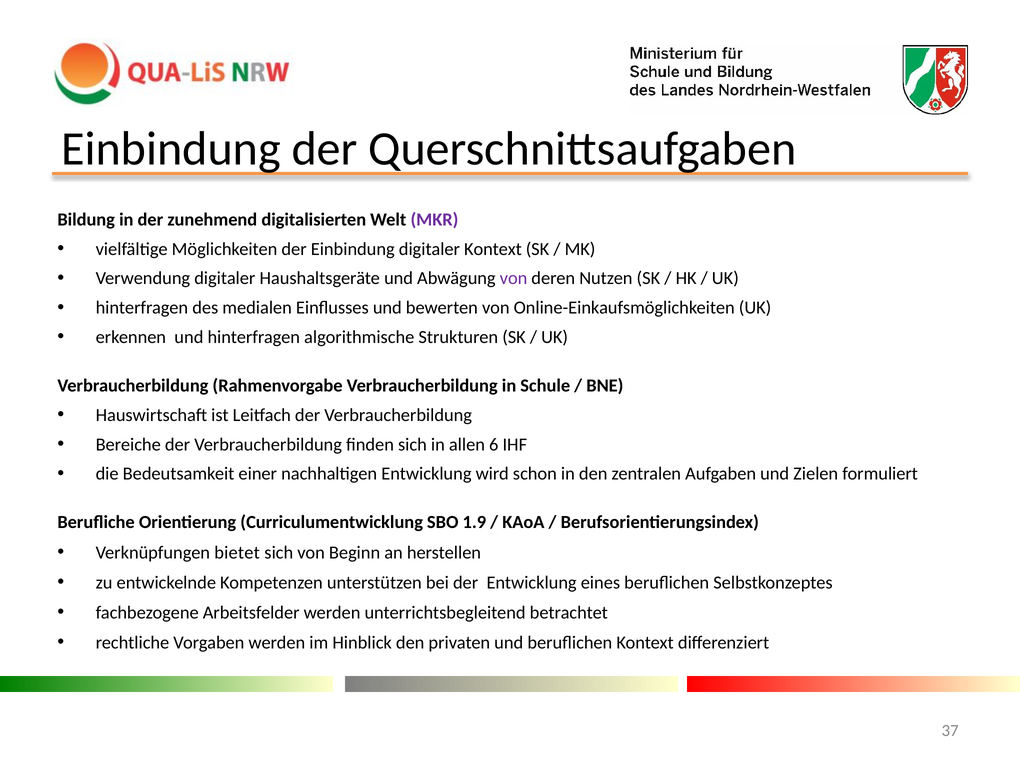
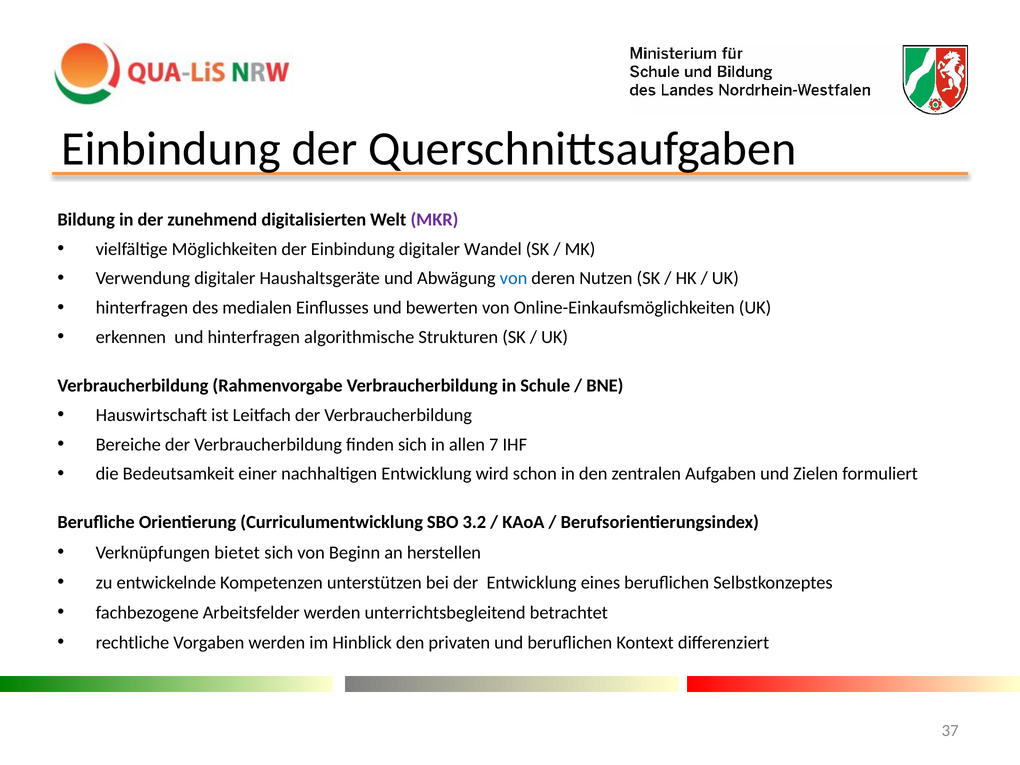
digitaler Kontext: Kontext -> Wandel
von at (514, 278) colour: purple -> blue
6: 6 -> 7
1.9: 1.9 -> 3.2
